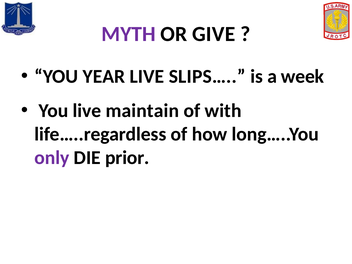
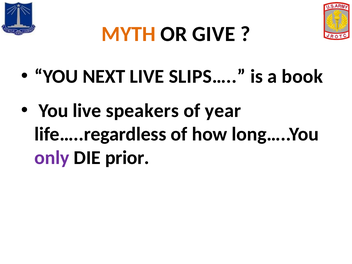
MYTH colour: purple -> orange
YEAR: YEAR -> NEXT
week: week -> book
maintain: maintain -> speakers
with: with -> year
